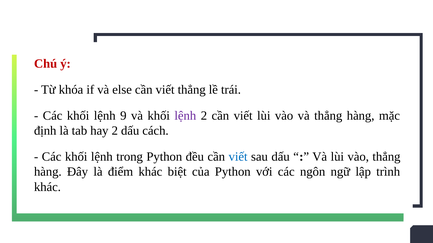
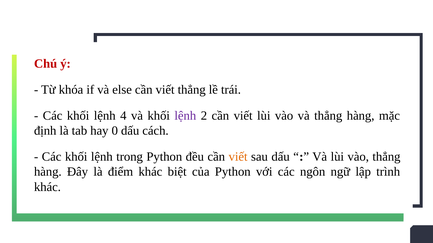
9: 9 -> 4
hay 2: 2 -> 0
viết at (238, 157) colour: blue -> orange
